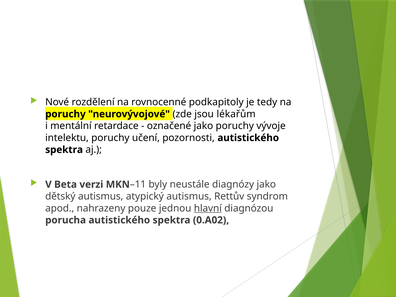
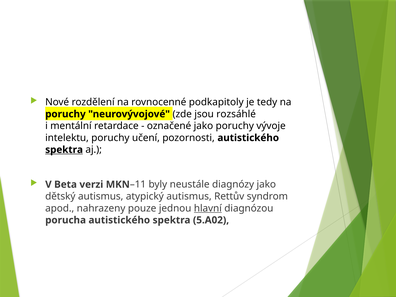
lékařům: lékařům -> rozsáhlé
spektra at (64, 150) underline: none -> present
0.A02: 0.A02 -> 5.A02
